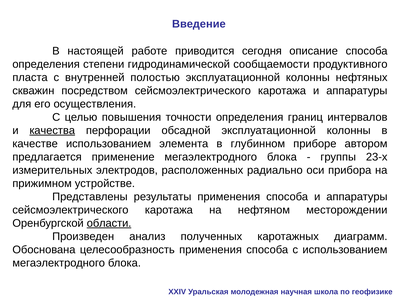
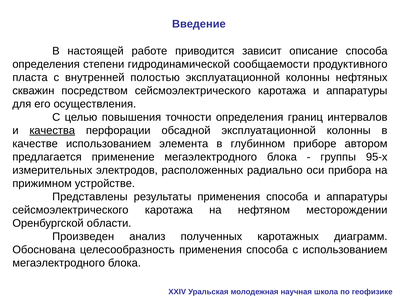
сегодня: сегодня -> зависит
23-х: 23-х -> 95-х
области underline: present -> none
